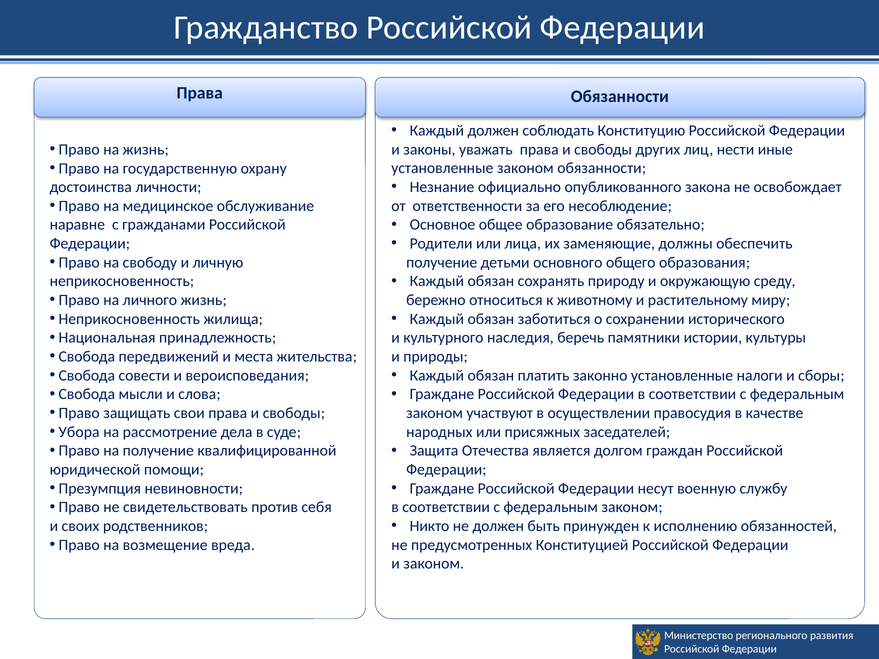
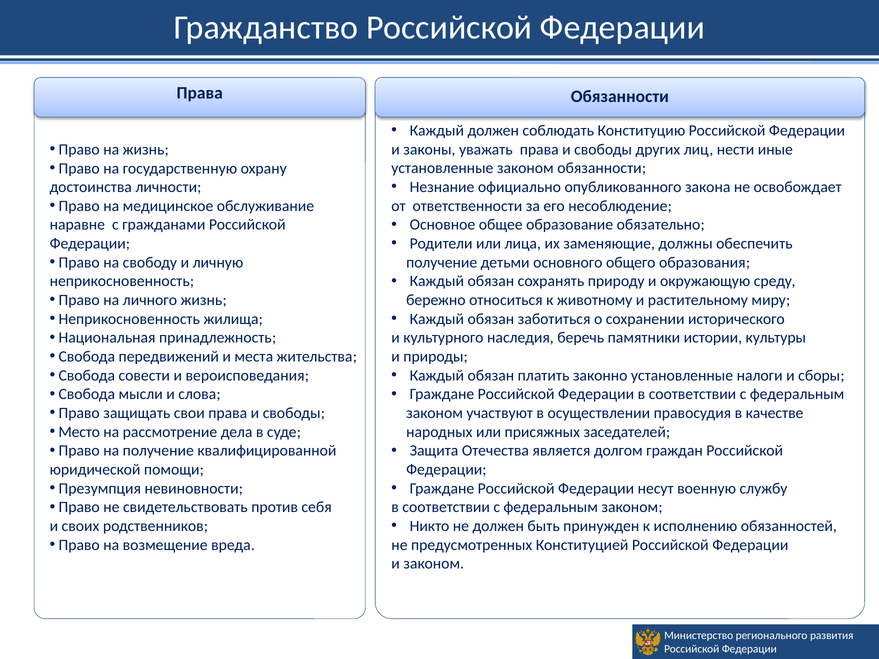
Убора: Убора -> Место
